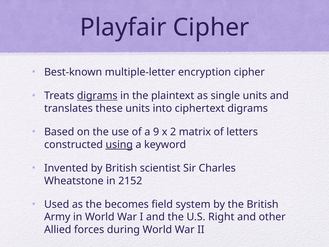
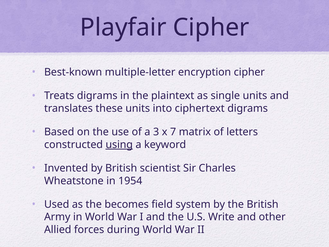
digrams at (97, 96) underline: present -> none
9: 9 -> 3
2: 2 -> 7
2152: 2152 -> 1954
Right: Right -> Write
